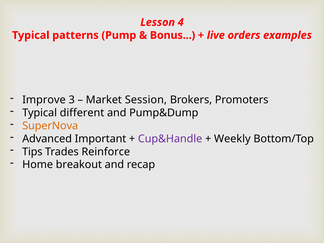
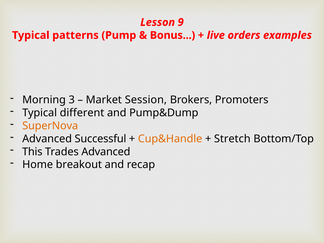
4: 4 -> 9
Improve: Improve -> Morning
Important: Important -> Successful
Cup&Handle colour: purple -> orange
Weekly: Weekly -> Stretch
Tips: Tips -> This
Trades Reinforce: Reinforce -> Advanced
